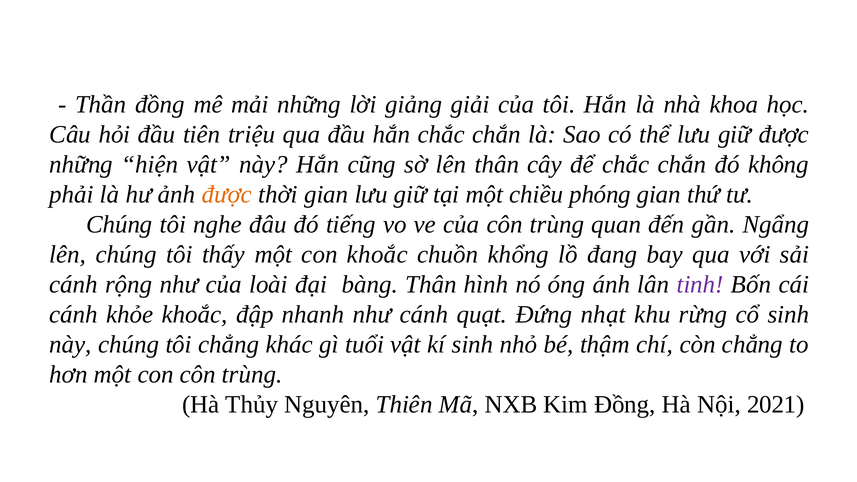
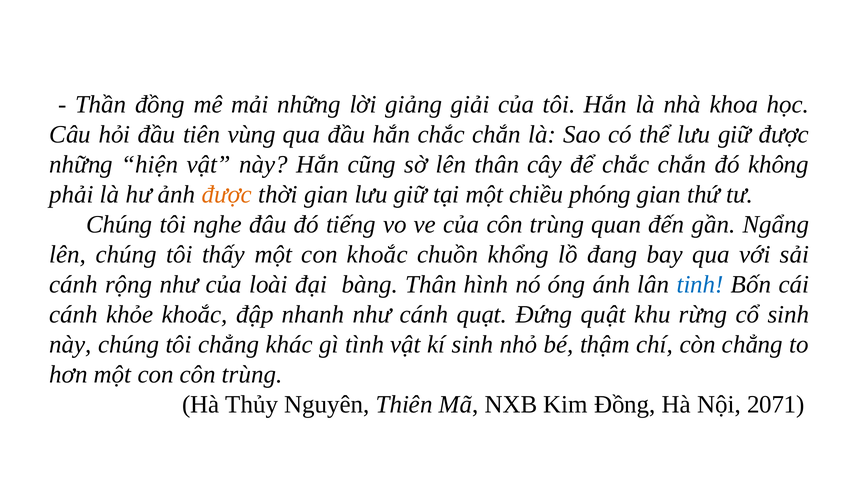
triệu: triệu -> vùng
tinh colour: purple -> blue
nhạt: nhạt -> quật
tuổi: tuổi -> tình
2021: 2021 -> 2071
